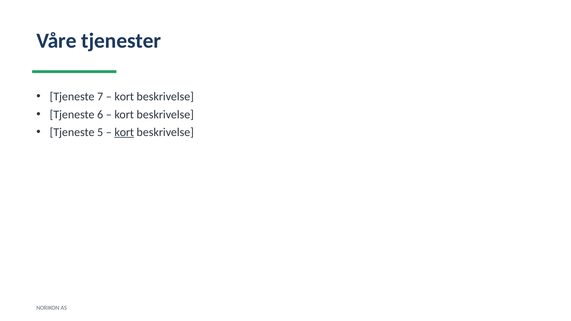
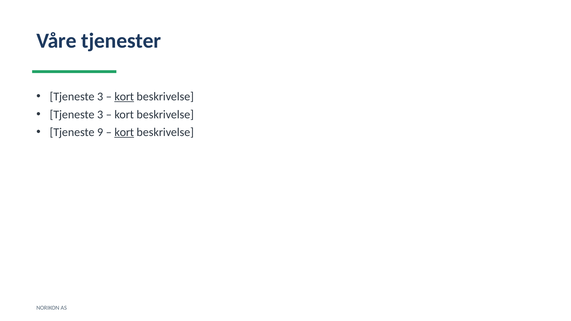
7 at (100, 97): 7 -> 3
kort at (124, 97) underline: none -> present
6 at (100, 115): 6 -> 3
5: 5 -> 9
